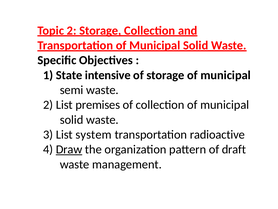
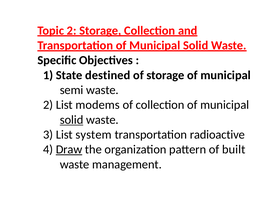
intensive: intensive -> destined
premises: premises -> modems
solid at (72, 119) underline: none -> present
draft: draft -> built
